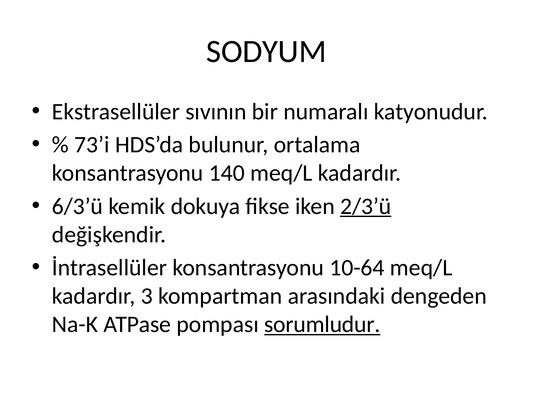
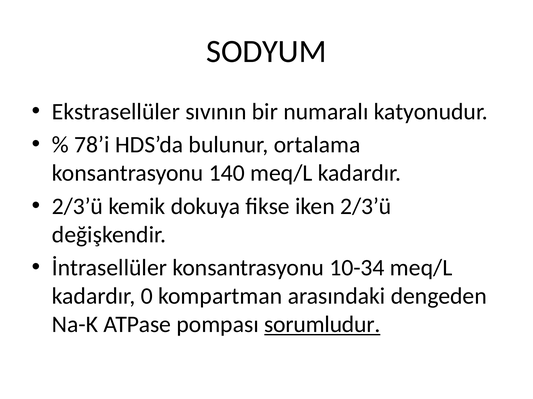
73’i: 73’i -> 78’i
6/3’ü at (78, 207): 6/3’ü -> 2/3’ü
2/3’ü at (366, 207) underline: present -> none
10-64: 10-64 -> 10-34
3: 3 -> 0
